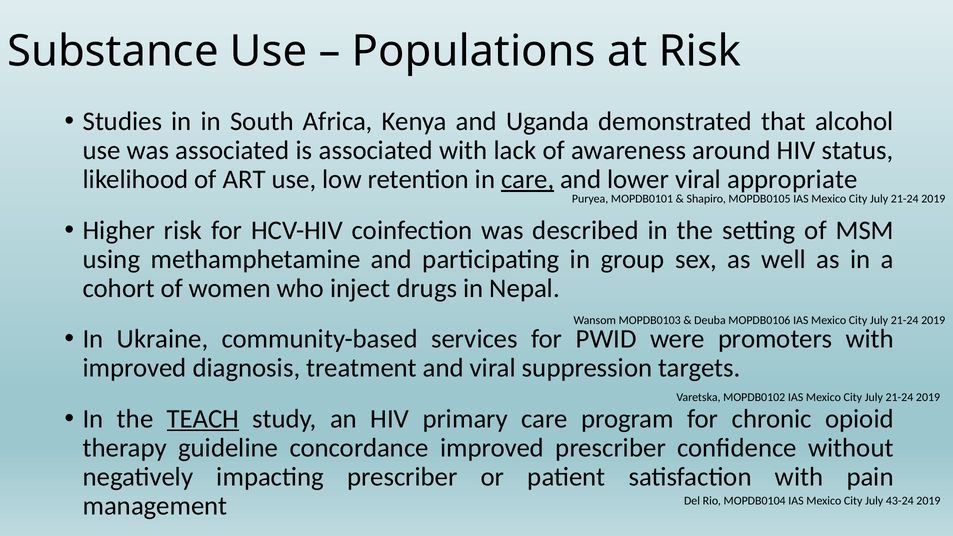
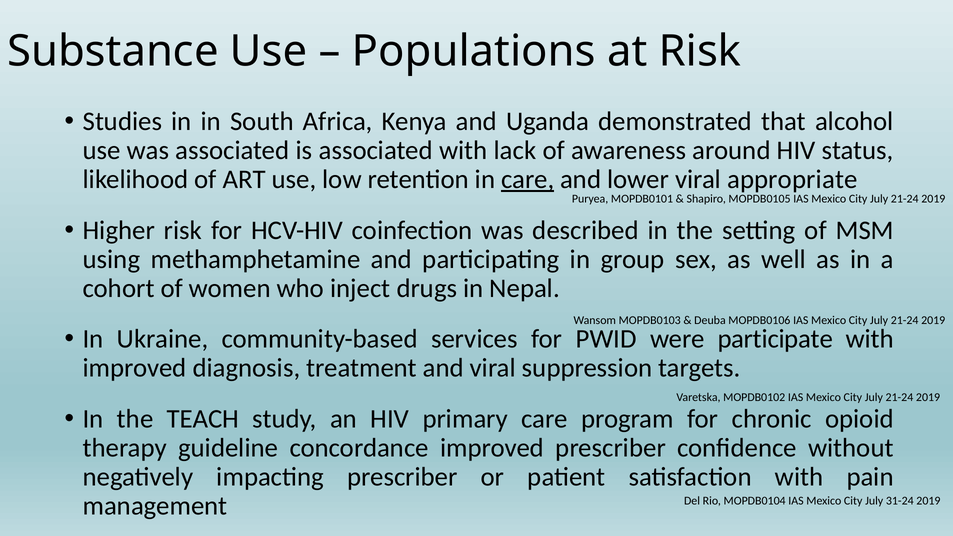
promoters: promoters -> participate
TEACH underline: present -> none
43-24: 43-24 -> 31-24
